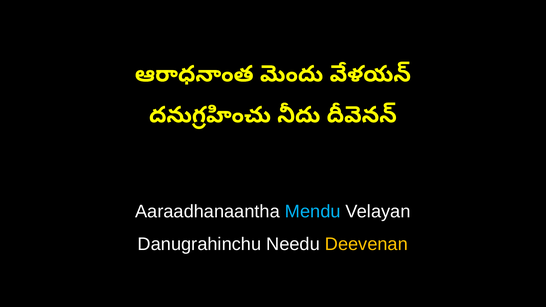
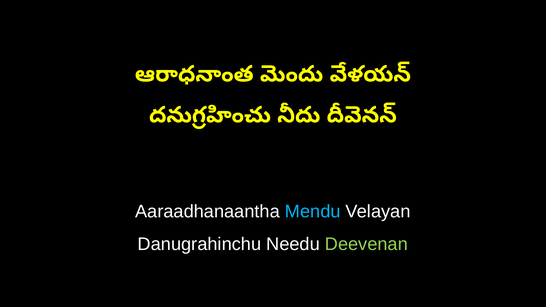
Deevenan colour: yellow -> light green
